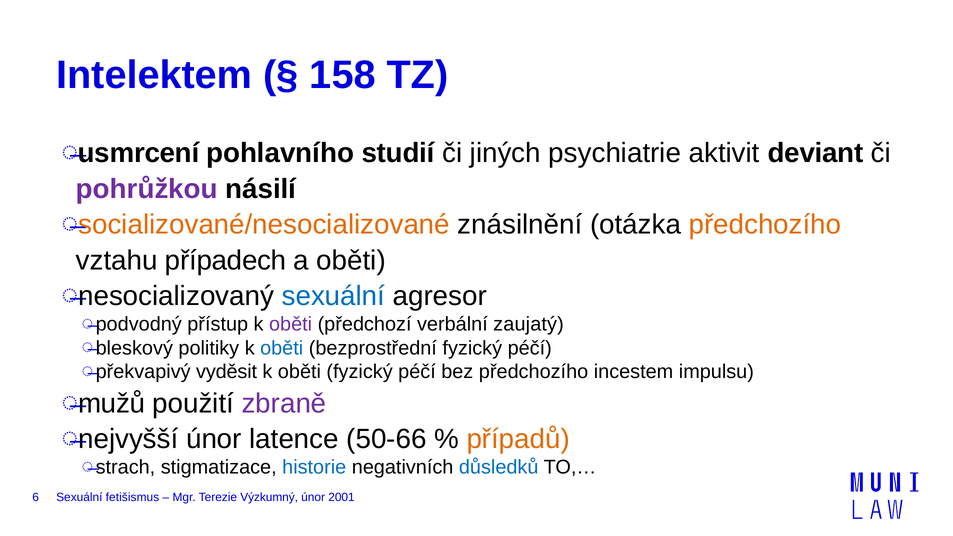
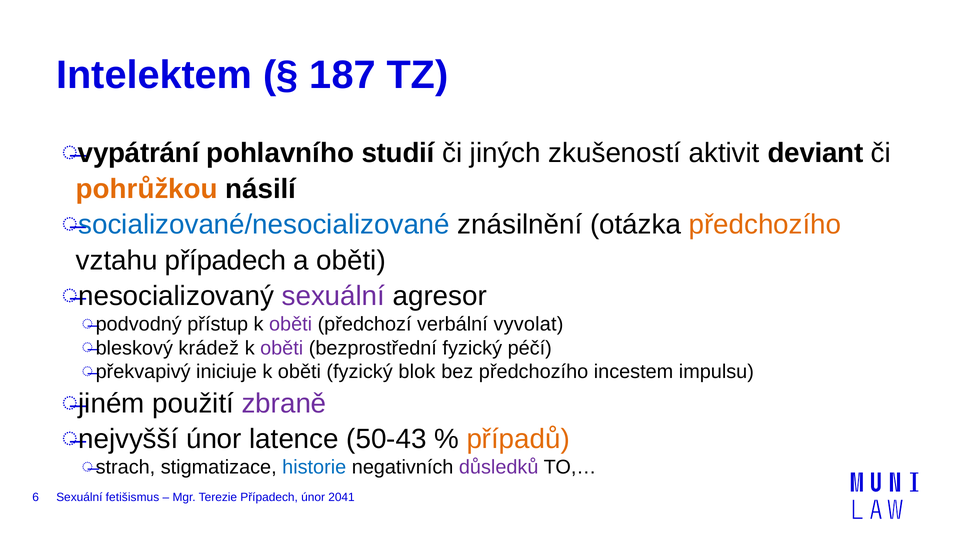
158: 158 -> 187
usmrcení: usmrcení -> vypátrání
psychiatrie: psychiatrie -> zkušeností
pohrůžkou colour: purple -> orange
socializované/nesocializované colour: orange -> blue
sexuální at (333, 296) colour: blue -> purple
zaujatý: zaujatý -> vyvolat
politiky: politiky -> krádež
oběti at (282, 348) colour: blue -> purple
vyděsit: vyděsit -> iniciuje
oběti fyzický péčí: péčí -> blok
mužů: mužů -> jiném
50-66: 50-66 -> 50-43
důsledků colour: blue -> purple
Terezie Výzkumný: Výzkumný -> Případech
2001: 2001 -> 2041
